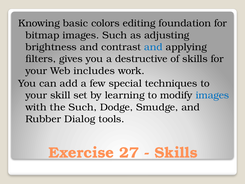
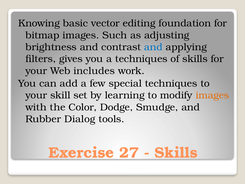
colors: colors -> vector
a destructive: destructive -> techniques
images at (212, 95) colour: blue -> orange
the Such: Such -> Color
